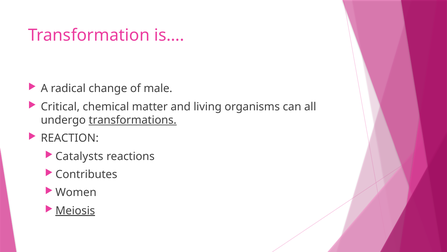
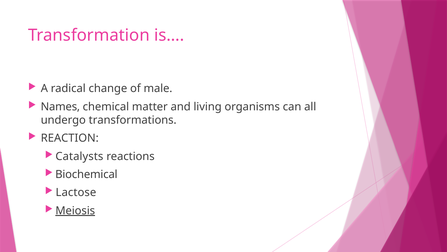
Critical: Critical -> Names
transformations underline: present -> none
Contributes: Contributes -> Biochemical
Women: Women -> Lactose
